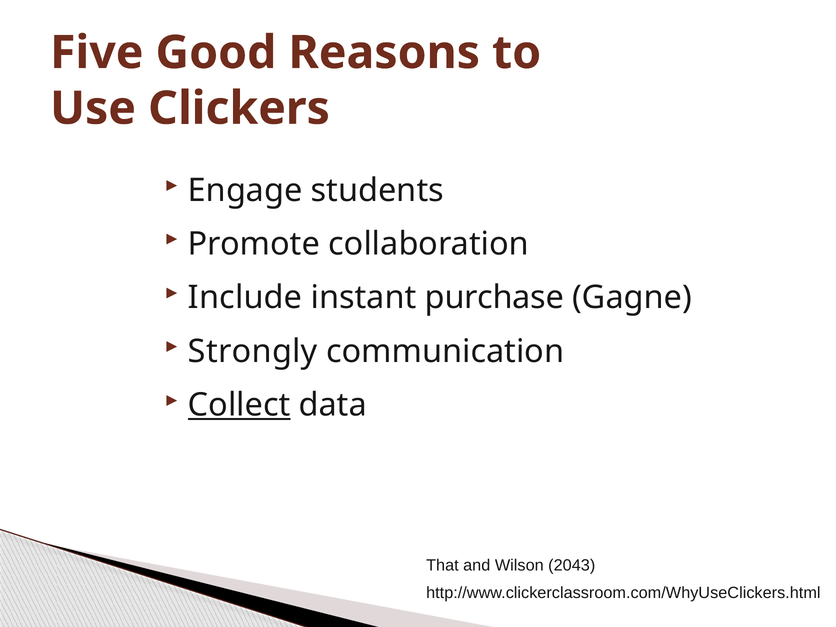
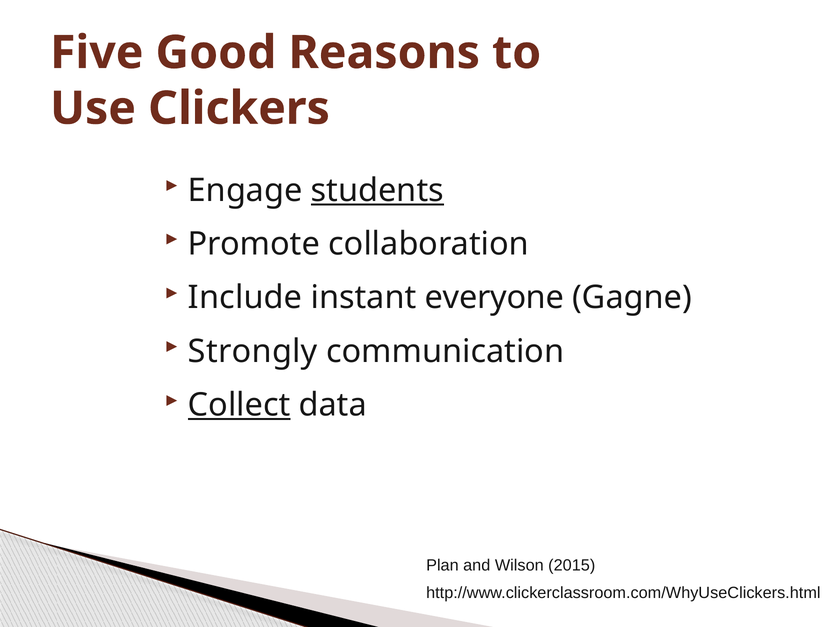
students underline: none -> present
purchase: purchase -> everyone
That: That -> Plan
2043: 2043 -> 2015
